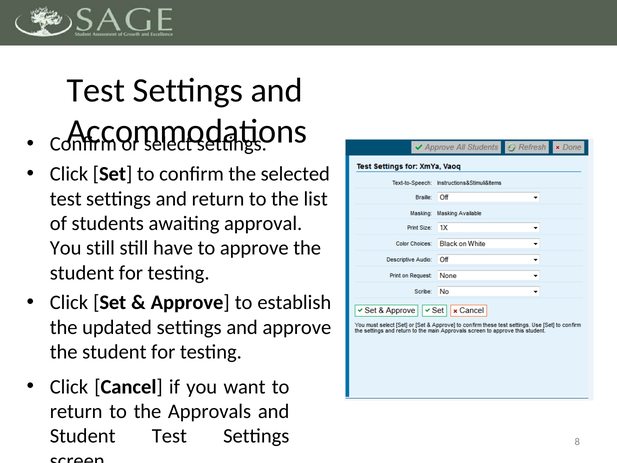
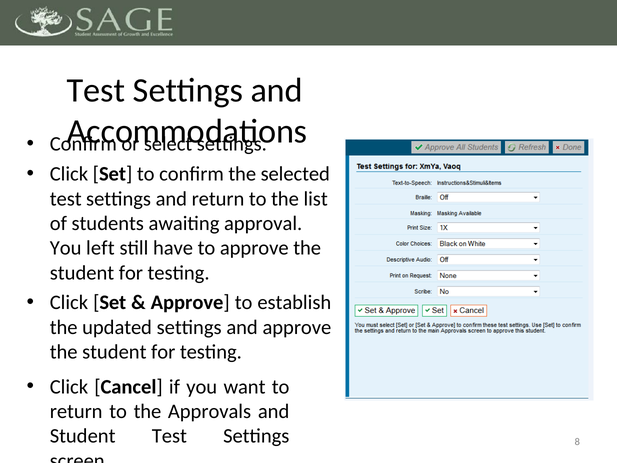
You still: still -> left
